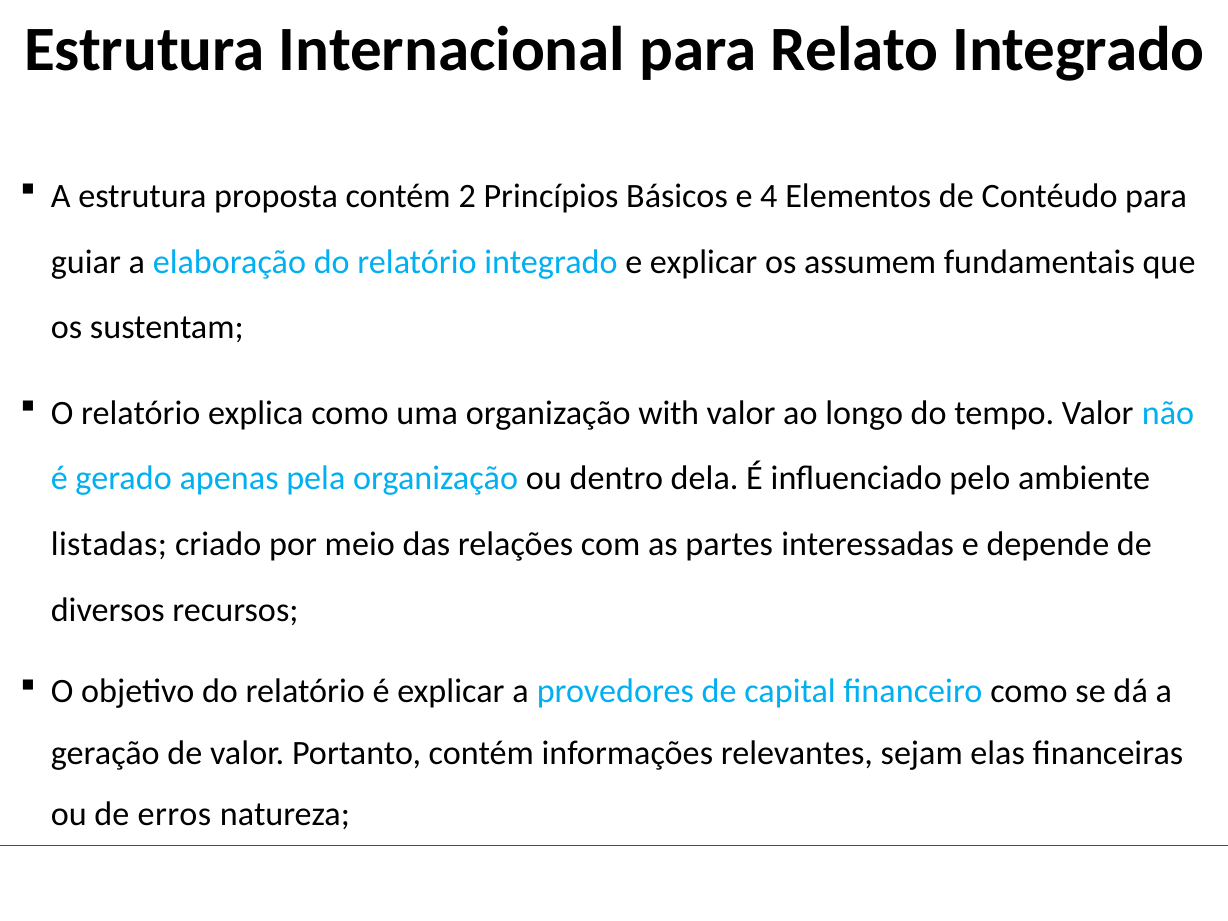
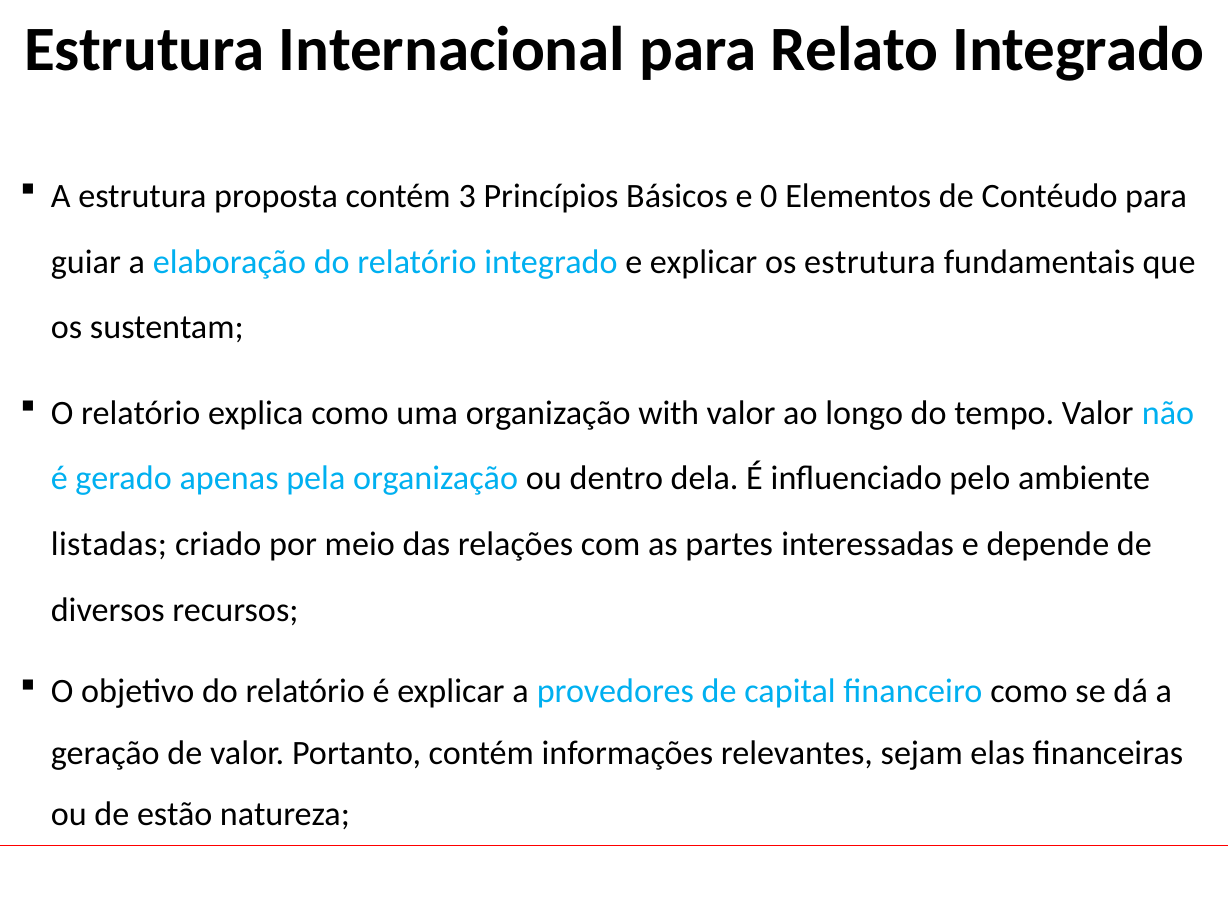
2: 2 -> 3
4: 4 -> 0
os assumem: assumem -> estrutura
erros: erros -> estão
